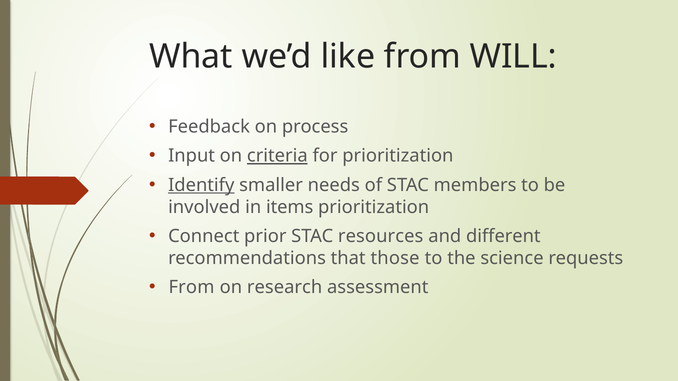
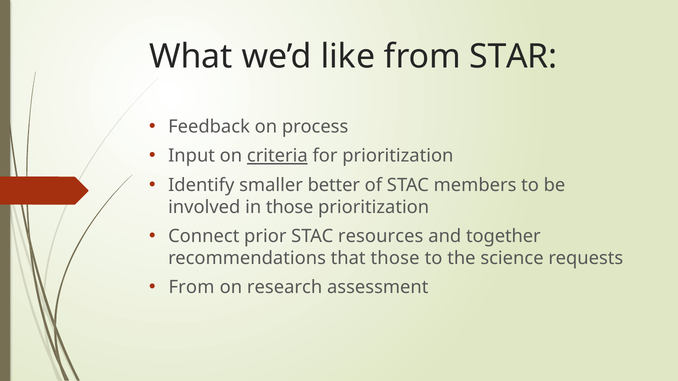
WILL: WILL -> STAR
Identify underline: present -> none
needs: needs -> better
in items: items -> those
different: different -> together
